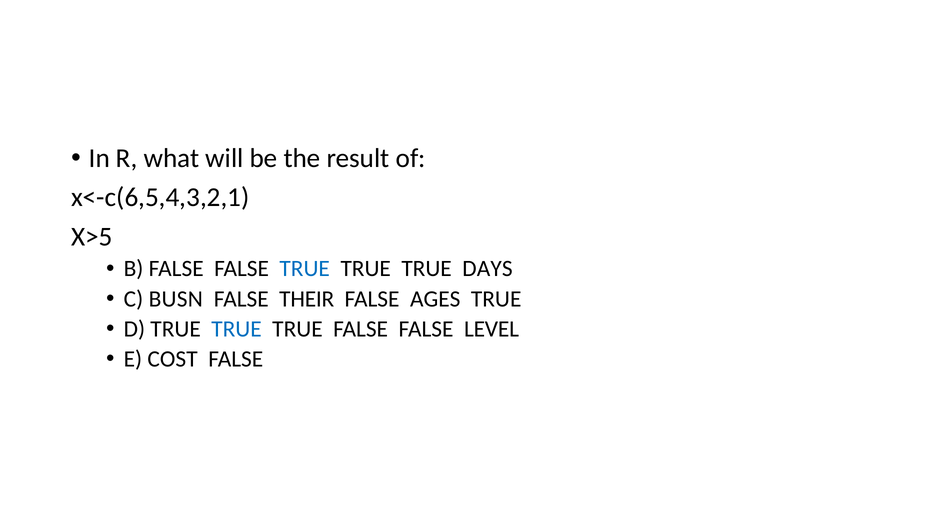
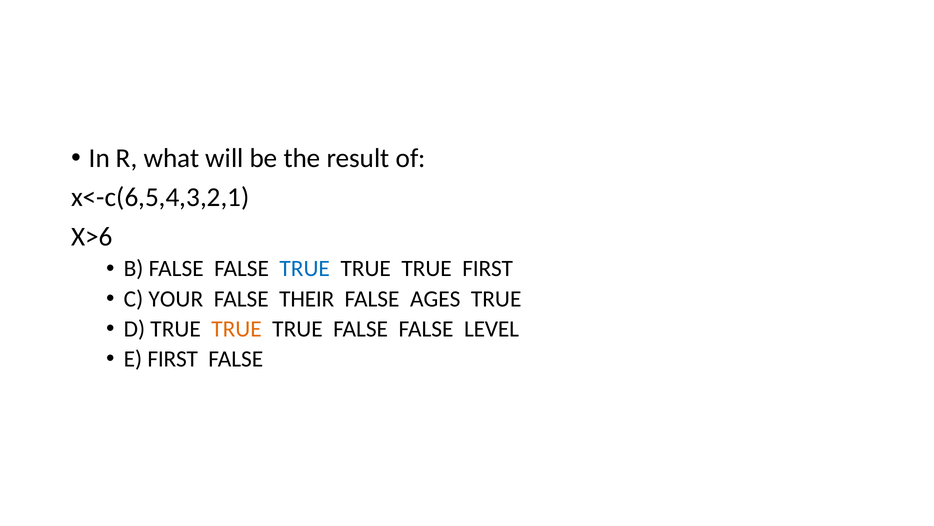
X>5: X>5 -> X>6
TRUE DAYS: DAYS -> FIRST
BUSN: BUSN -> YOUR
TRUE at (237, 329) colour: blue -> orange
E COST: COST -> FIRST
